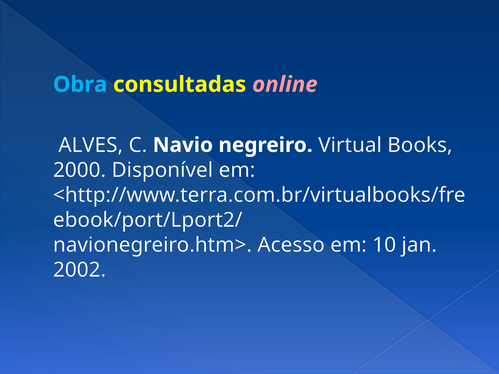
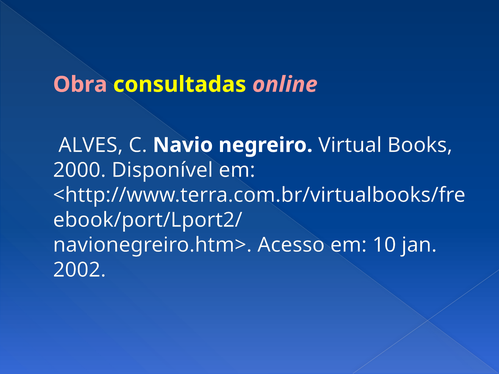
Obra colour: light blue -> pink
